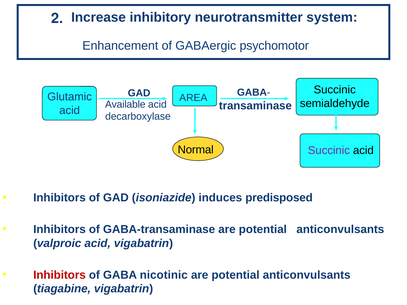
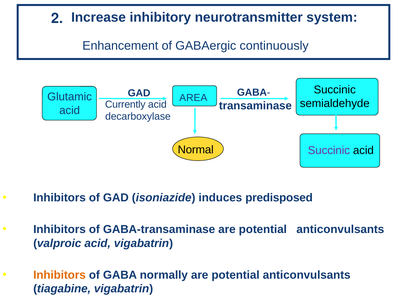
psychomotor: psychomotor -> continuously
Available: Available -> Currently
Inhibitors at (60, 275) colour: red -> orange
nicotinic: nicotinic -> normally
